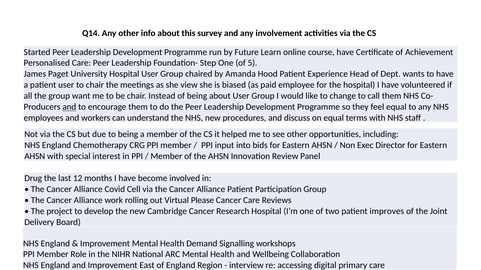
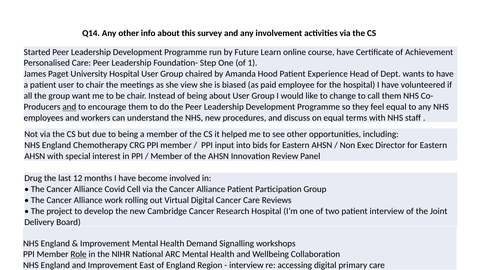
5: 5 -> 1
Virtual Please: Please -> Digital
patient improves: improves -> interview
Role underline: none -> present
